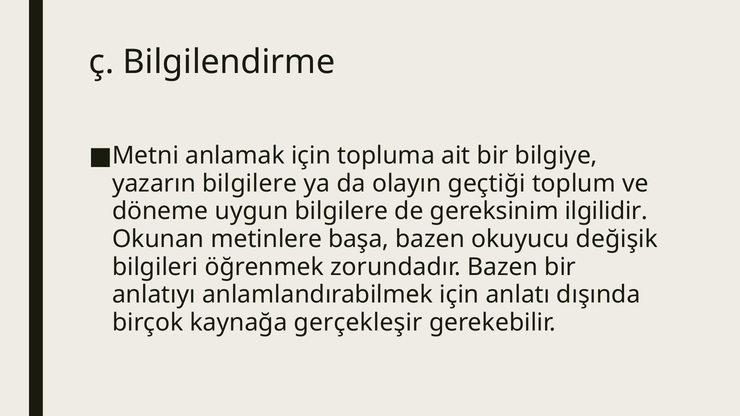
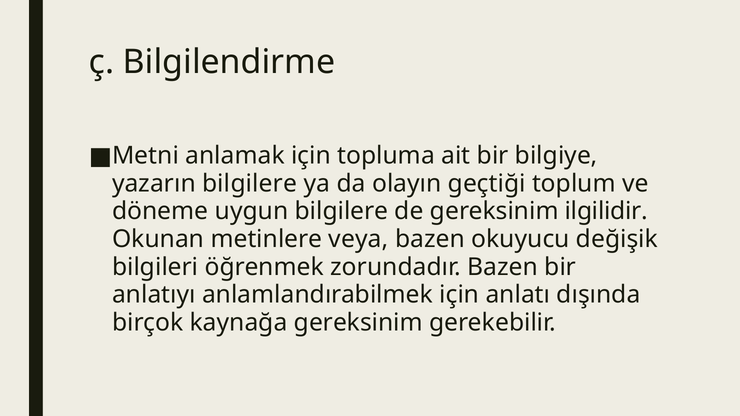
başa: başa -> veya
kaynağa gerçekleşir: gerçekleşir -> gereksinim
